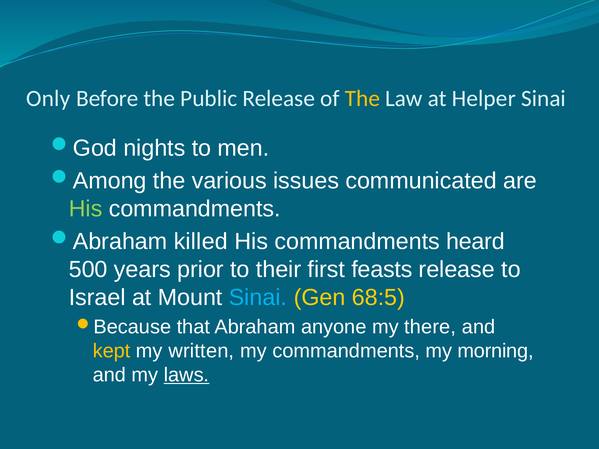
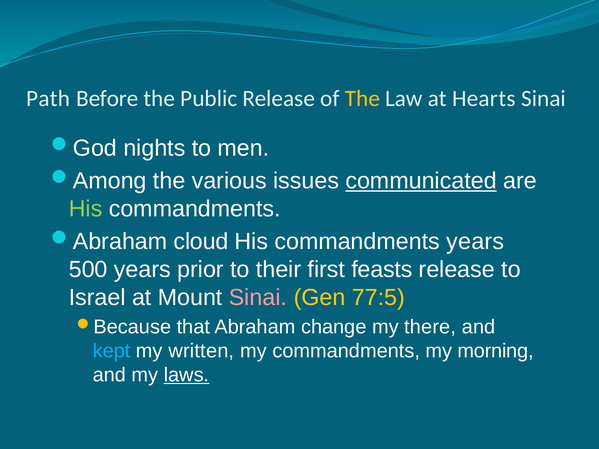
Only: Only -> Path
Helper: Helper -> Hearts
communicated underline: none -> present
killed: killed -> cloud
commandments heard: heard -> years
Sinai at (258, 298) colour: light blue -> pink
68:5: 68:5 -> 77:5
anyone: anyone -> change
kept colour: yellow -> light blue
